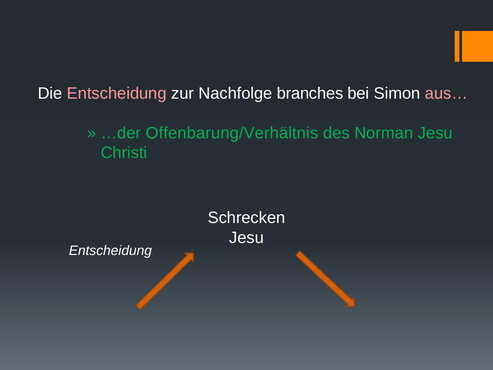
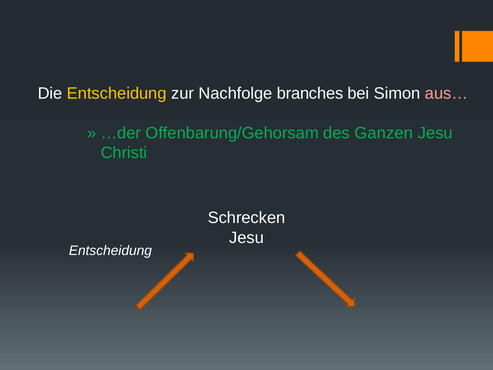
Entscheidung at (117, 93) colour: pink -> yellow
Offenbarung/Verhältnis: Offenbarung/Verhältnis -> Offenbarung/Gehorsam
Norman: Norman -> Ganzen
